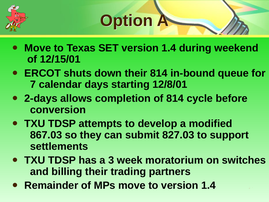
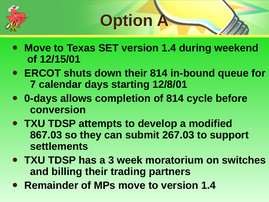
2-days: 2-days -> 0-days
827.03: 827.03 -> 267.03
